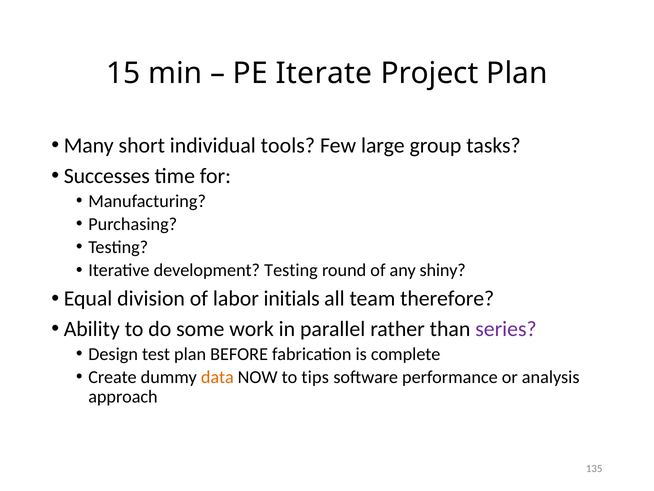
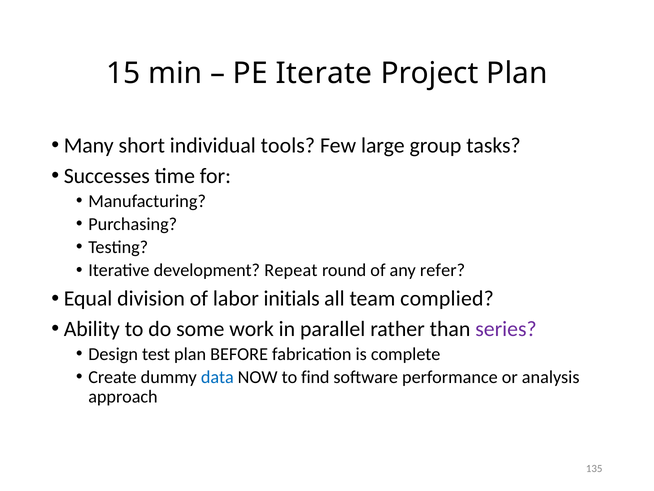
development Testing: Testing -> Repeat
shiny: shiny -> refer
therefore: therefore -> complied
data colour: orange -> blue
tips: tips -> find
